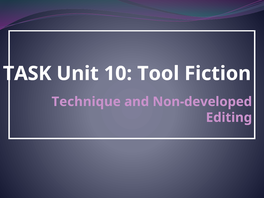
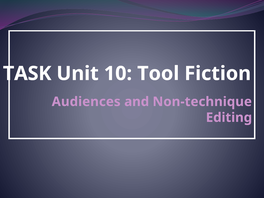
Technique: Technique -> Audiences
Non-developed: Non-developed -> Non-technique
